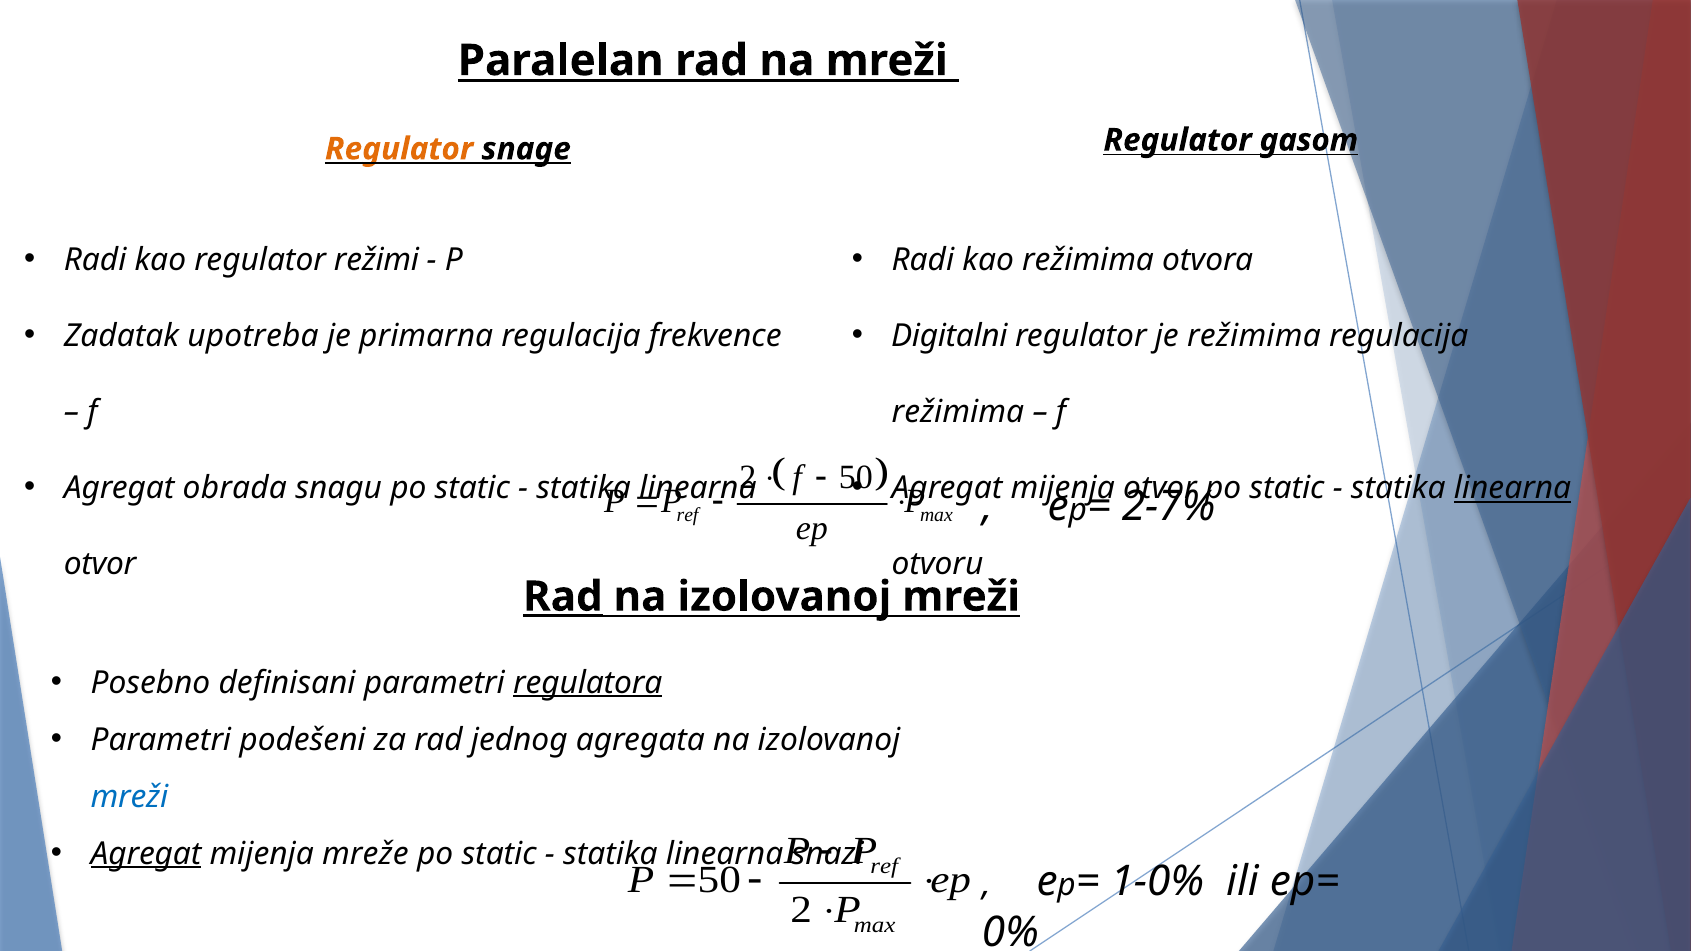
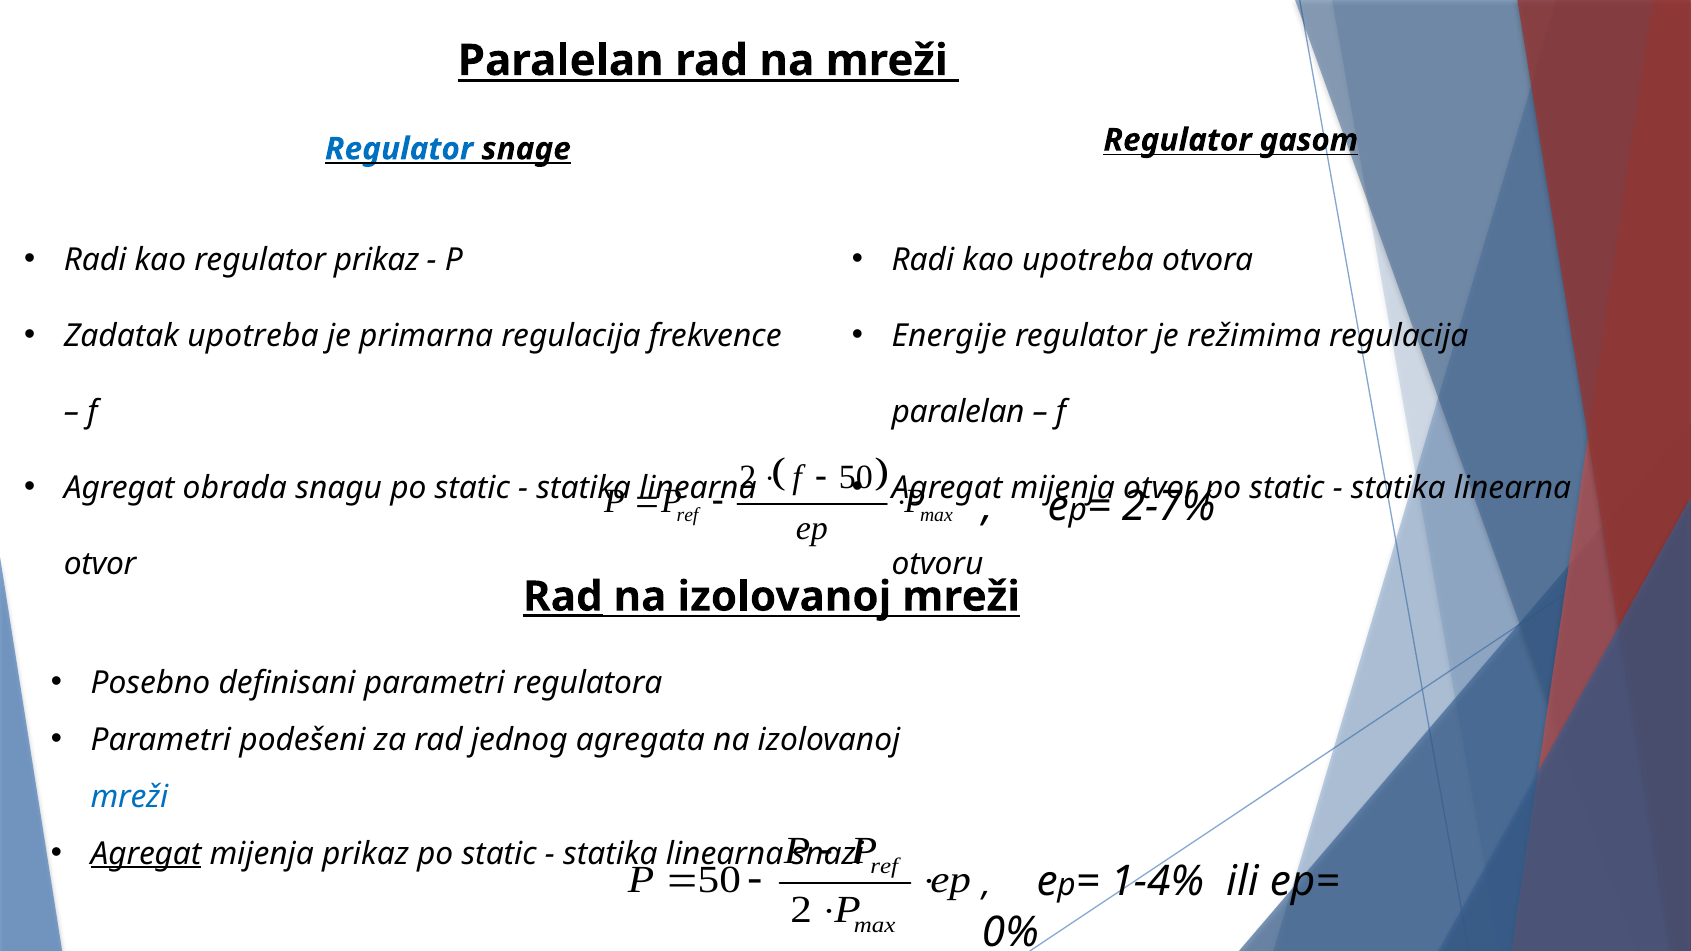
Regulator at (399, 149) colour: orange -> blue
regulator režimi: režimi -> prikaz
kao režimima: režimima -> upotreba
Digitalni: Digitalni -> Energije
režimima at (958, 412): režimima -> paralelan
linearna at (1512, 488) underline: present -> none
regulatora underline: present -> none
mijenja mreže: mreže -> prikaz
1-0%: 1-0% -> 1-4%
